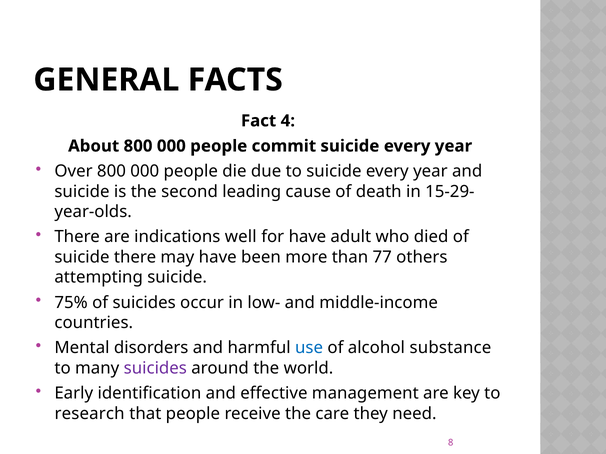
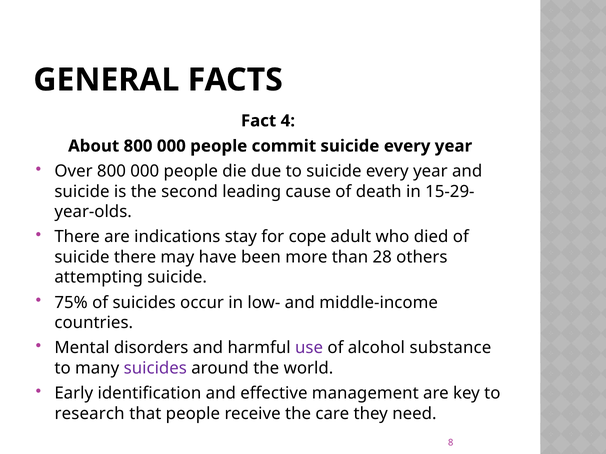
well: well -> stay
for have: have -> cope
77: 77 -> 28
use colour: blue -> purple
